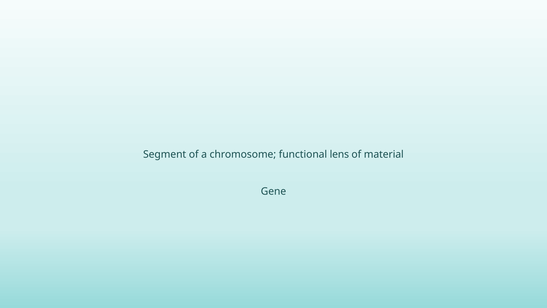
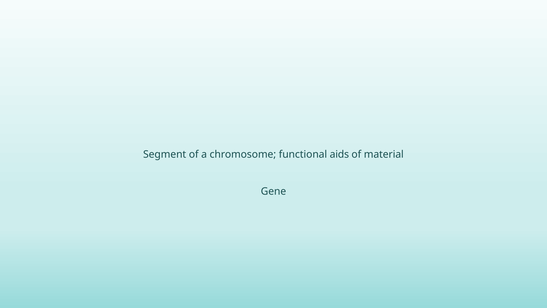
lens: lens -> aids
